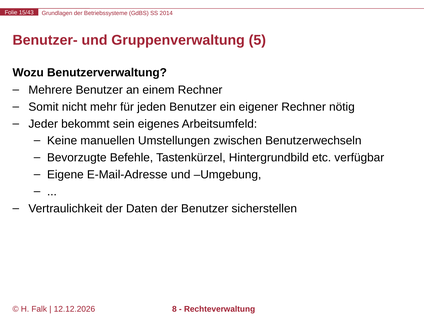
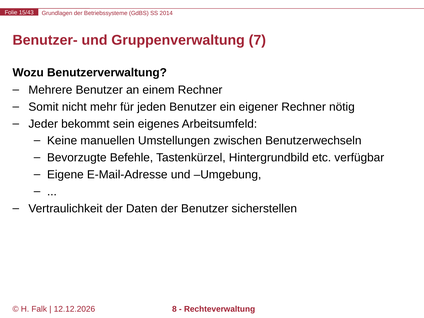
5: 5 -> 7
